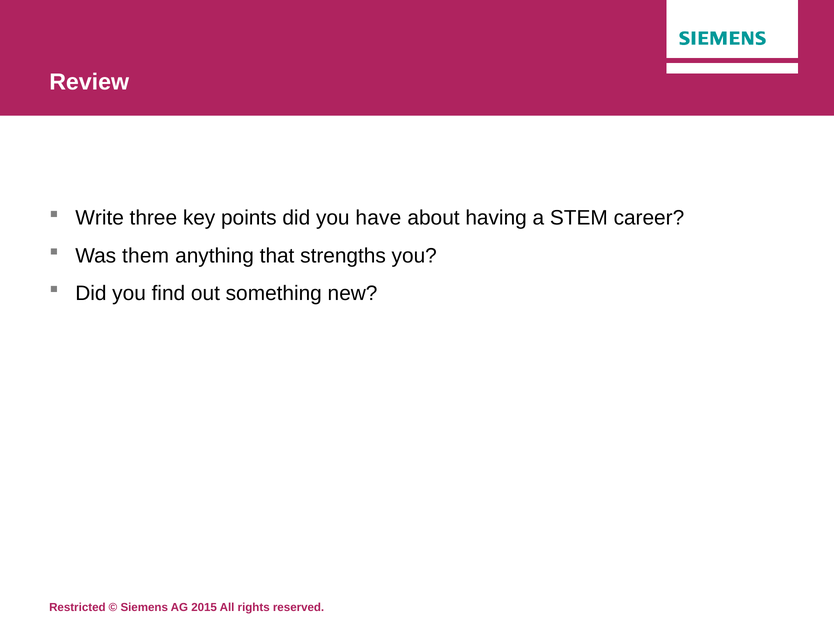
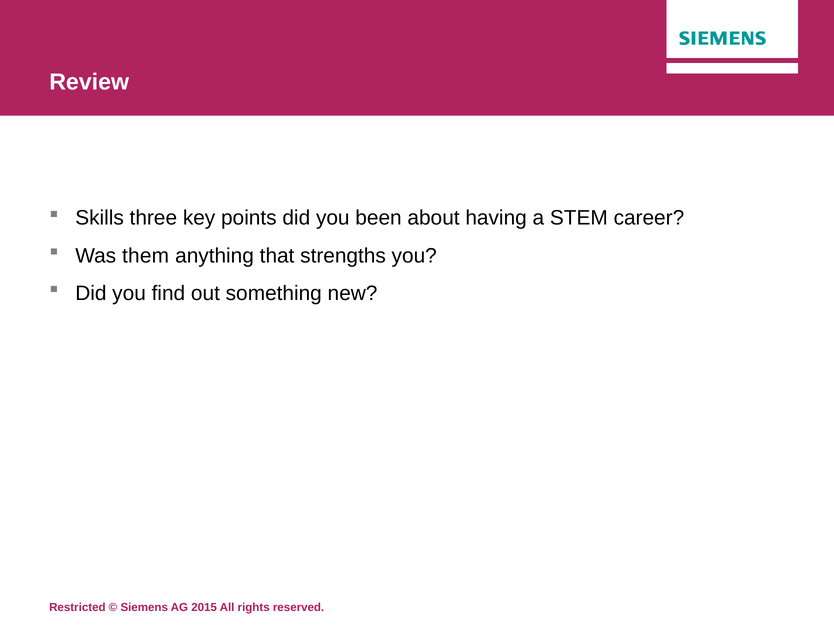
Write: Write -> Skills
have: have -> been
